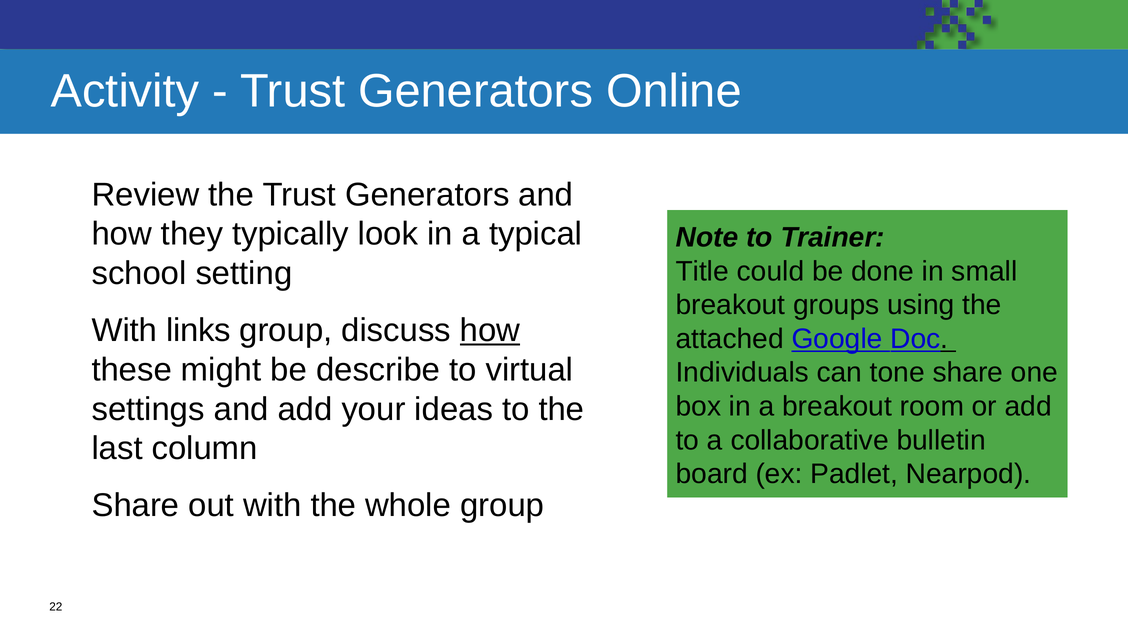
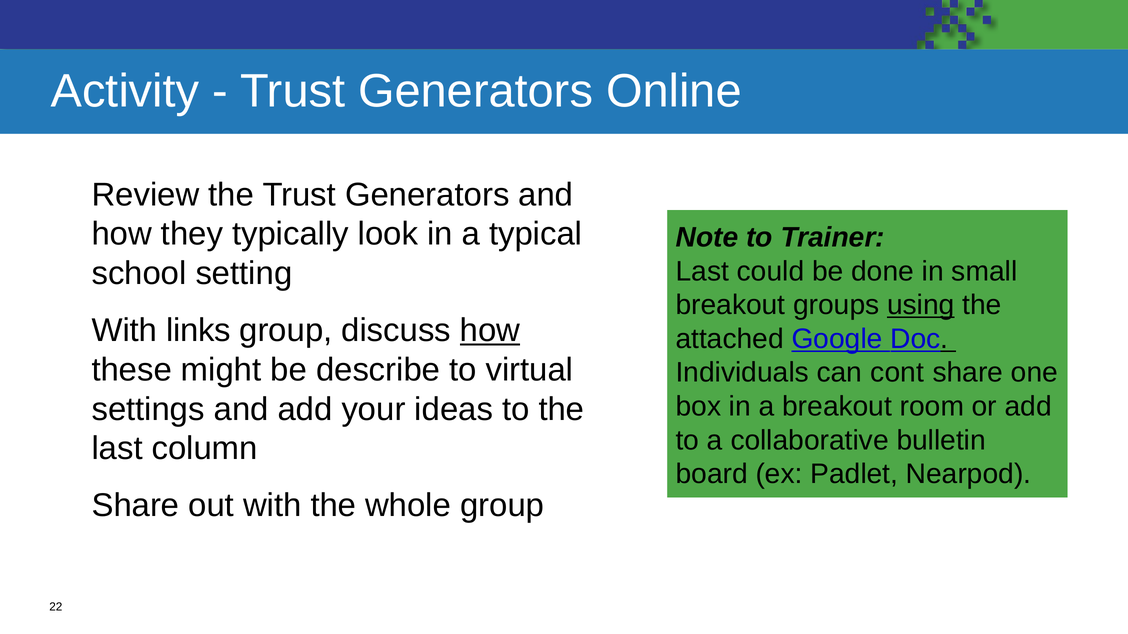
Title at (702, 271): Title -> Last
using underline: none -> present
tone: tone -> cont
